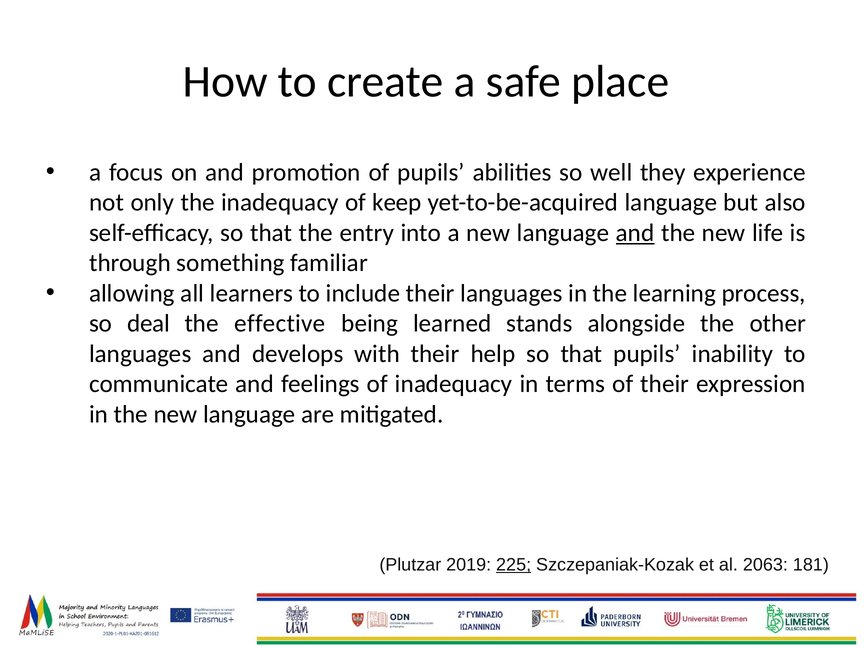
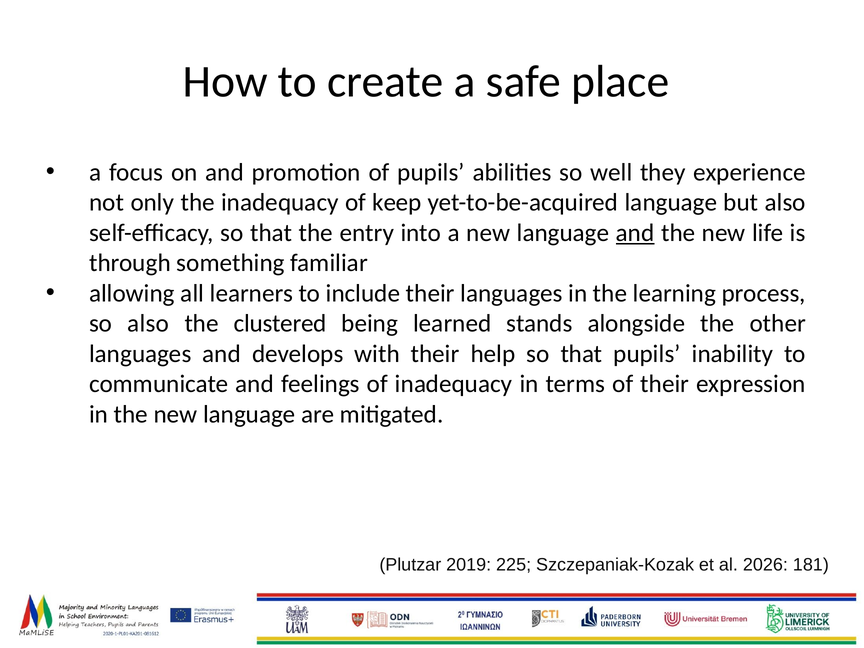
so deal: deal -> also
effective: effective -> clustered
225 underline: present -> none
2063: 2063 -> 2026
